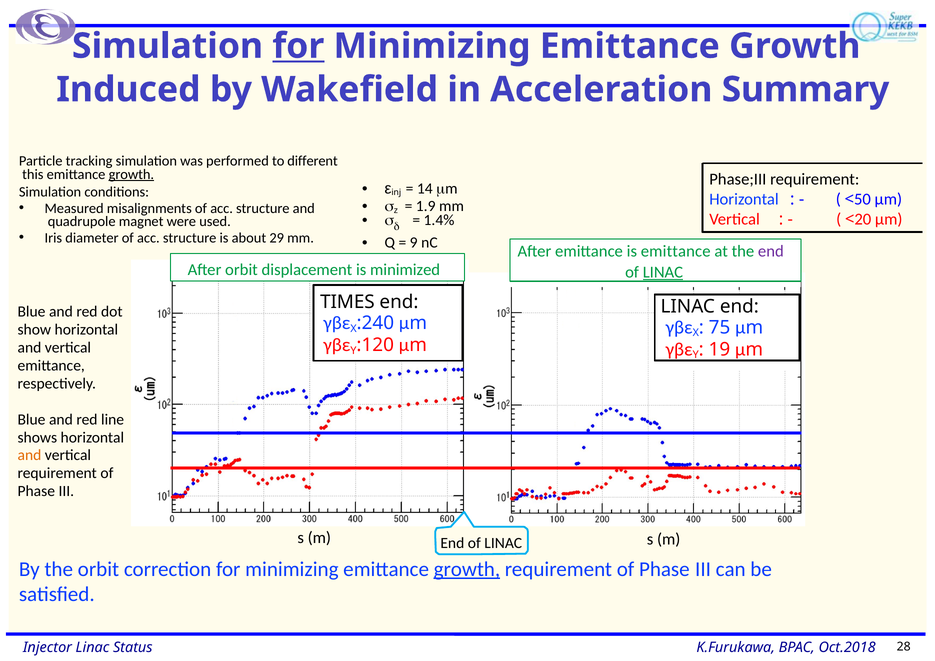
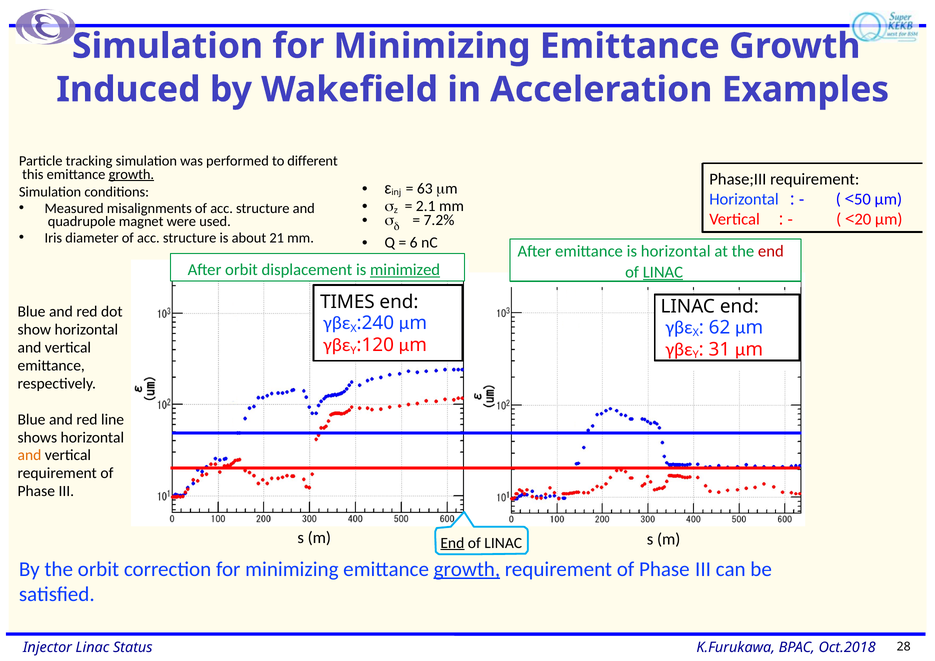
for at (298, 46) underline: present -> none
Summary: Summary -> Examples
14: 14 -> 63
1.9: 1.9 -> 2.1
1.4%: 1.4% -> 7.2%
29: 29 -> 21
9: 9 -> 6
is emittance: emittance -> horizontal
end at (771, 251) colour: purple -> red
minimized underline: none -> present
75: 75 -> 62
19: 19 -> 31
End at (452, 543) underline: none -> present
